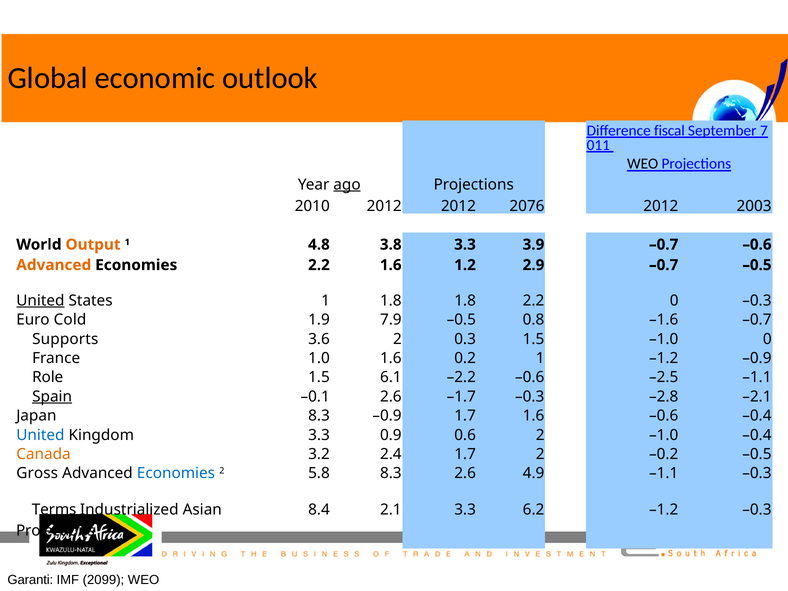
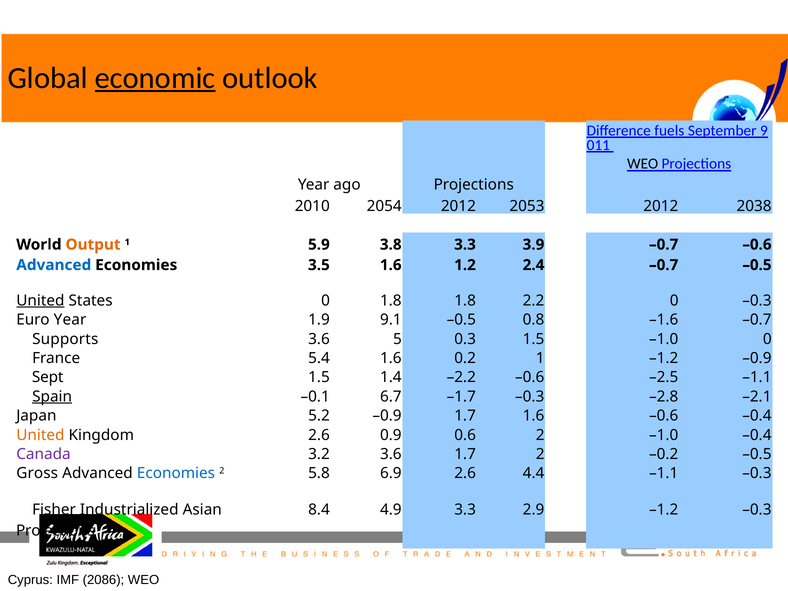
economic underline: none -> present
fiscal: fiscal -> fuels
7: 7 -> 9
ago underline: present -> none
2010 2012: 2012 -> 2054
2076: 2076 -> 2053
2003: 2003 -> 2038
4.8: 4.8 -> 5.9
Advanced at (54, 265) colour: orange -> blue
Economies 2.2: 2.2 -> 3.5
2.9: 2.9 -> 2.4
States 1: 1 -> 0
Euro Cold: Cold -> Year
7.9: 7.9 -> 9.1
3.6 2: 2 -> 5
1.0: 1.0 -> 5.4
Role: Role -> Sept
6.1: 6.1 -> 1.4
–0.1 2.6: 2.6 -> 6.7
Japan 8.3: 8.3 -> 5.2
United at (40, 435) colour: blue -> orange
Kingdom 3.3: 3.3 -> 2.6
Canada colour: orange -> purple
3.2 2.4: 2.4 -> 3.6
5.8 8.3: 8.3 -> 6.9
4.9: 4.9 -> 4.4
Terms: Terms -> Fisher
2.1: 2.1 -> 4.9
6.2: 6.2 -> 2.9
Garanti: Garanti -> Cyprus
2099: 2099 -> 2086
